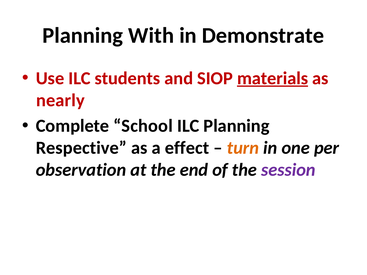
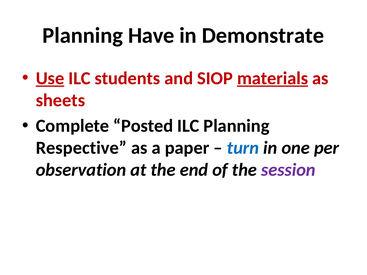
With: With -> Have
Use underline: none -> present
nearly: nearly -> sheets
School: School -> Posted
effect: effect -> paper
turn colour: orange -> blue
